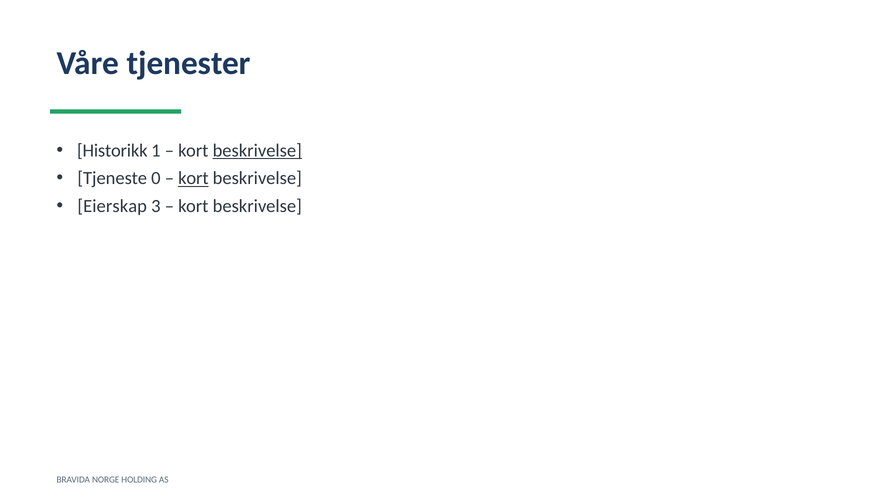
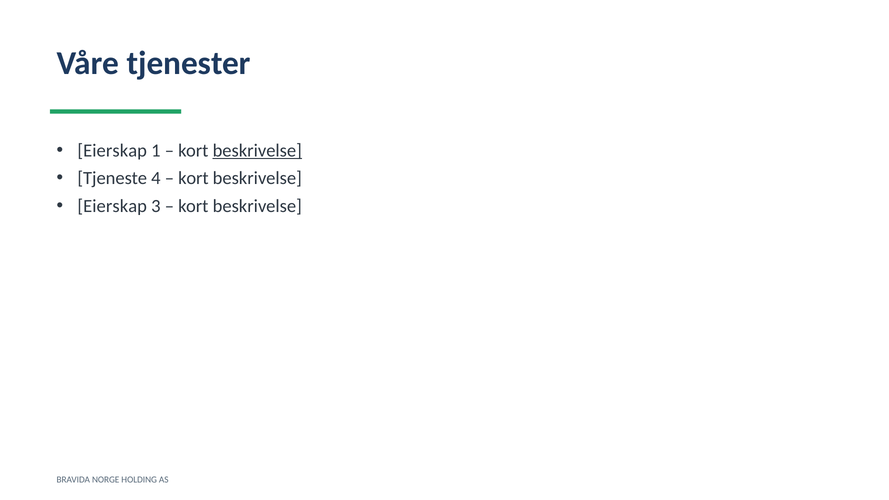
Historikk at (112, 151): Historikk -> Eierskap
0: 0 -> 4
kort at (193, 178) underline: present -> none
